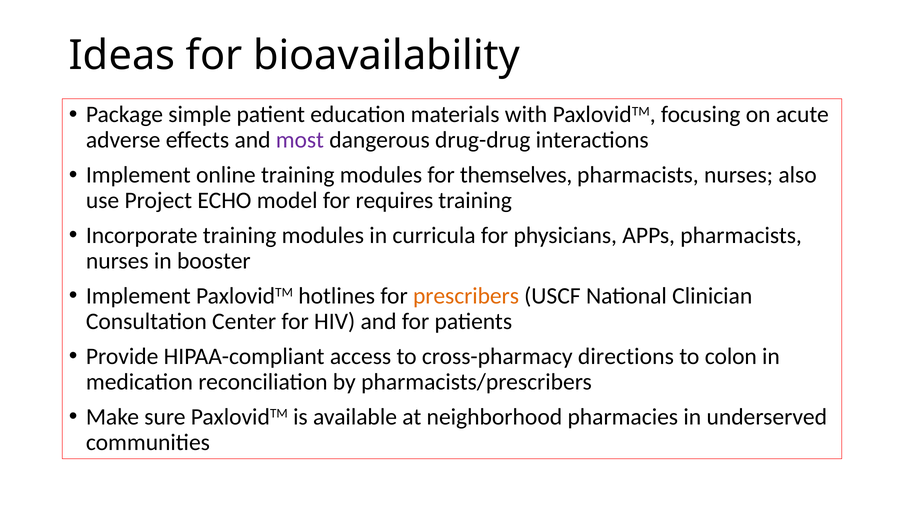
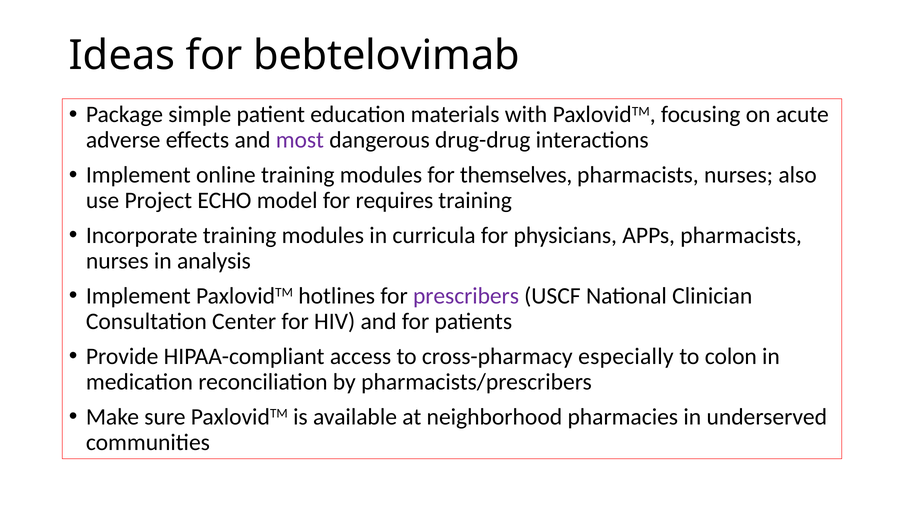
bioavailability: bioavailability -> bebtelovimab
booster: booster -> analysis
prescribers colour: orange -> purple
directions: directions -> especially
